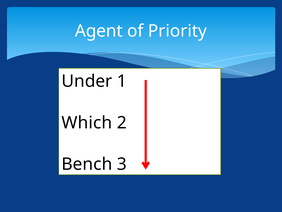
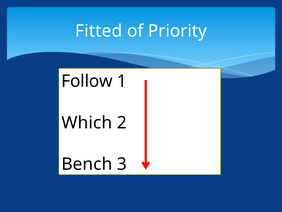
Agent: Agent -> Fitted
Under: Under -> Follow
